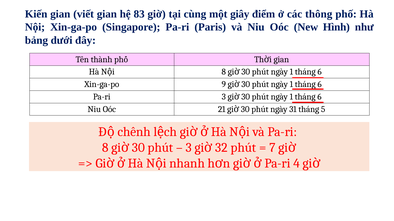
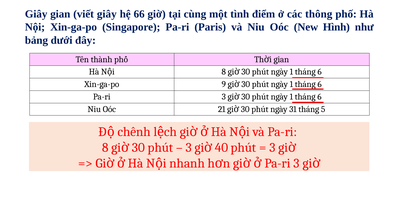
Kiến at (36, 14): Kiến -> Giây
viết gian: gian -> giây
83: 83 -> 66
giây: giây -> tình
32: 32 -> 40
7 at (272, 148): 7 -> 3
4 at (297, 164): 4 -> 3
